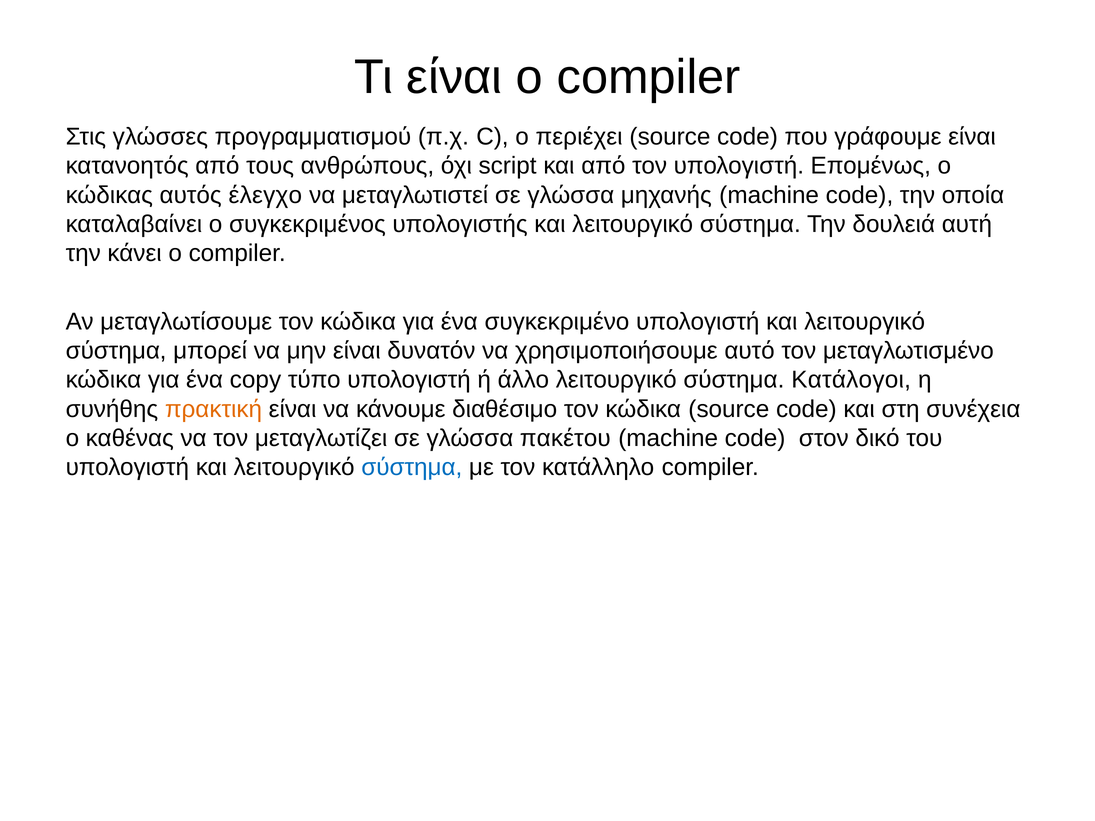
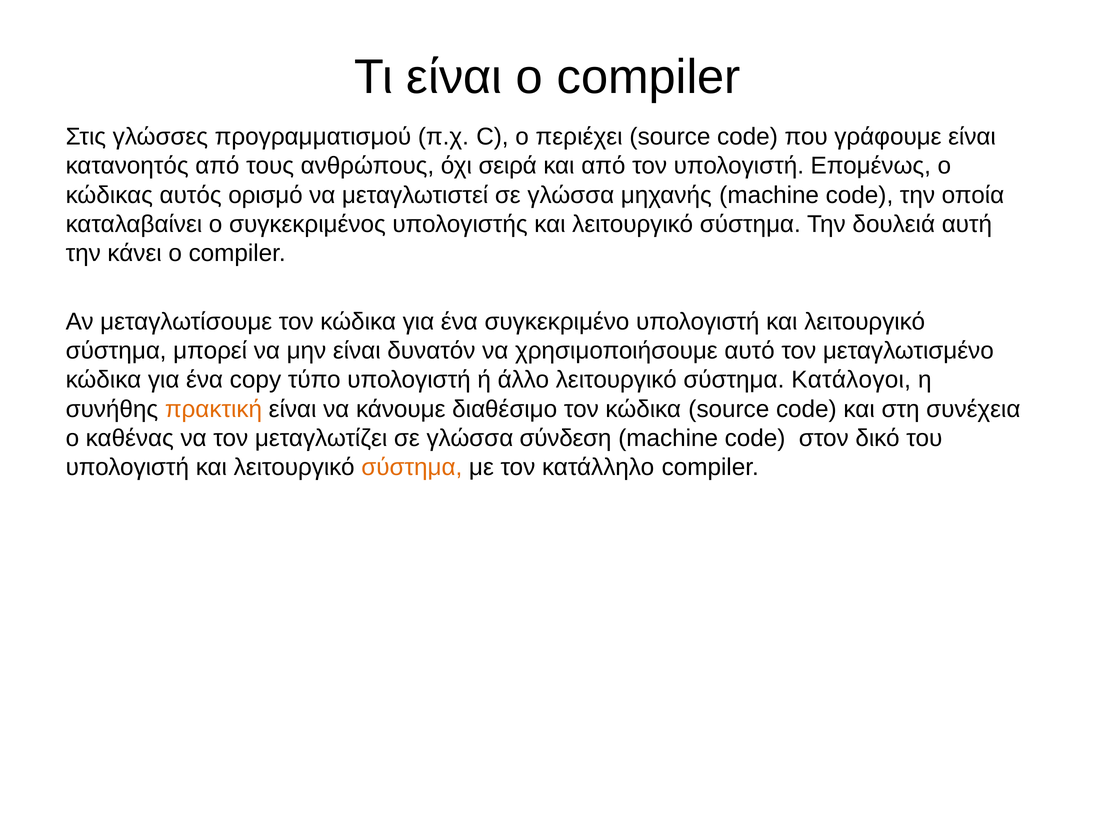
script: script -> σειρά
έλεγχο: έλεγχο -> ορισμό
πακέτου: πακέτου -> σύνδεση
σύστημα at (412, 468) colour: blue -> orange
